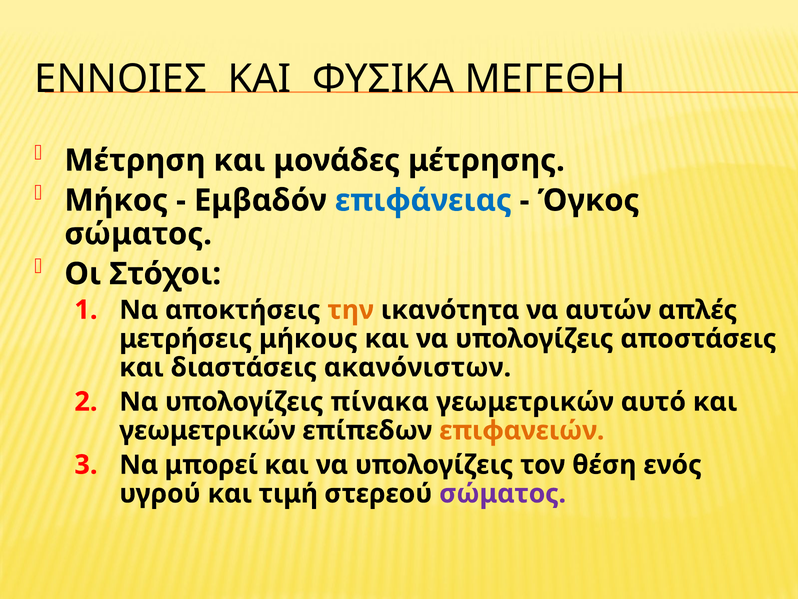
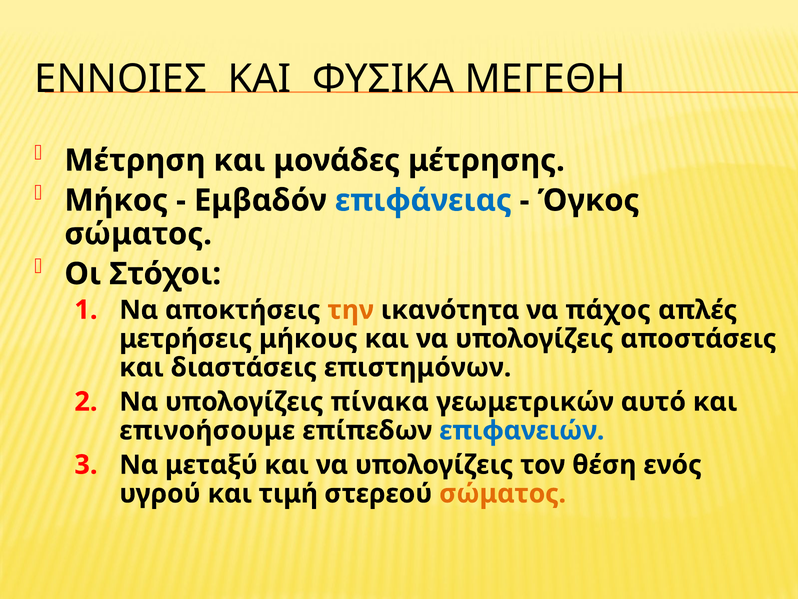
αυτών: αυτών -> πάχος
ακανόνιστων: ακανόνιστων -> επιστημόνων
γεωμετρικών at (207, 430): γεωμετρικών -> επινοήσουμε
επιφανειών colour: orange -> blue
μπορεί: μπορεί -> μεταξύ
σώματος at (503, 493) colour: purple -> orange
